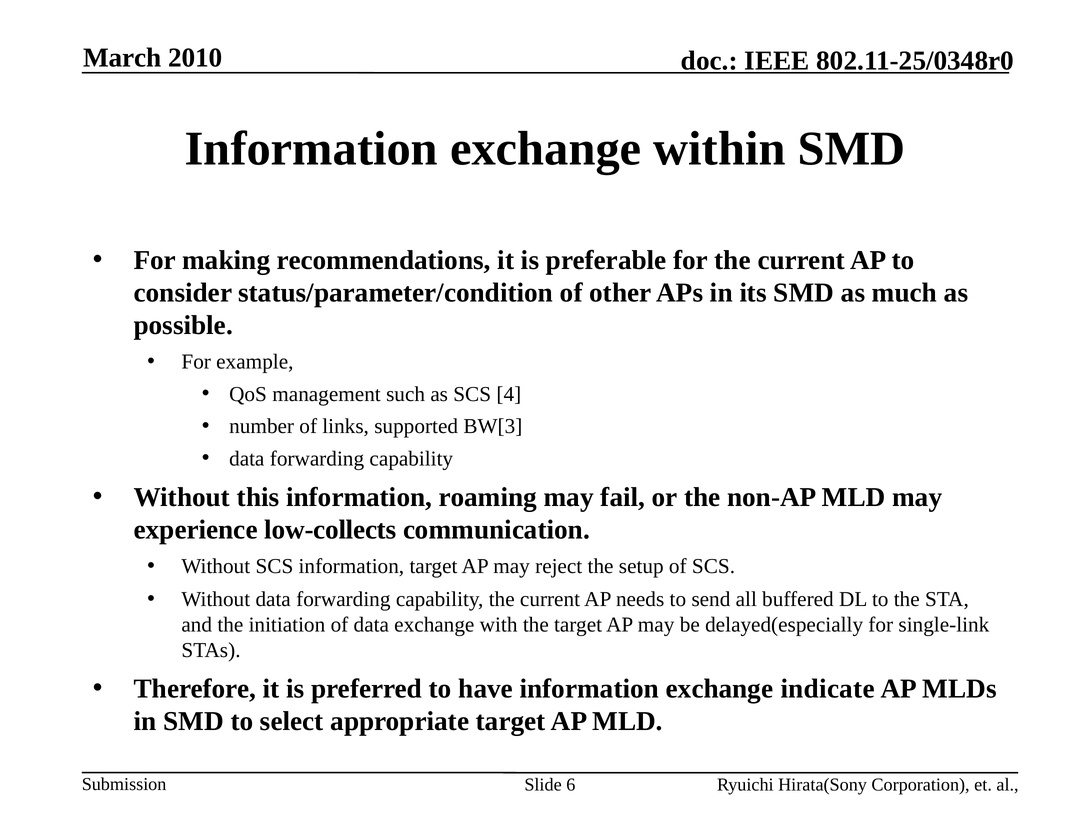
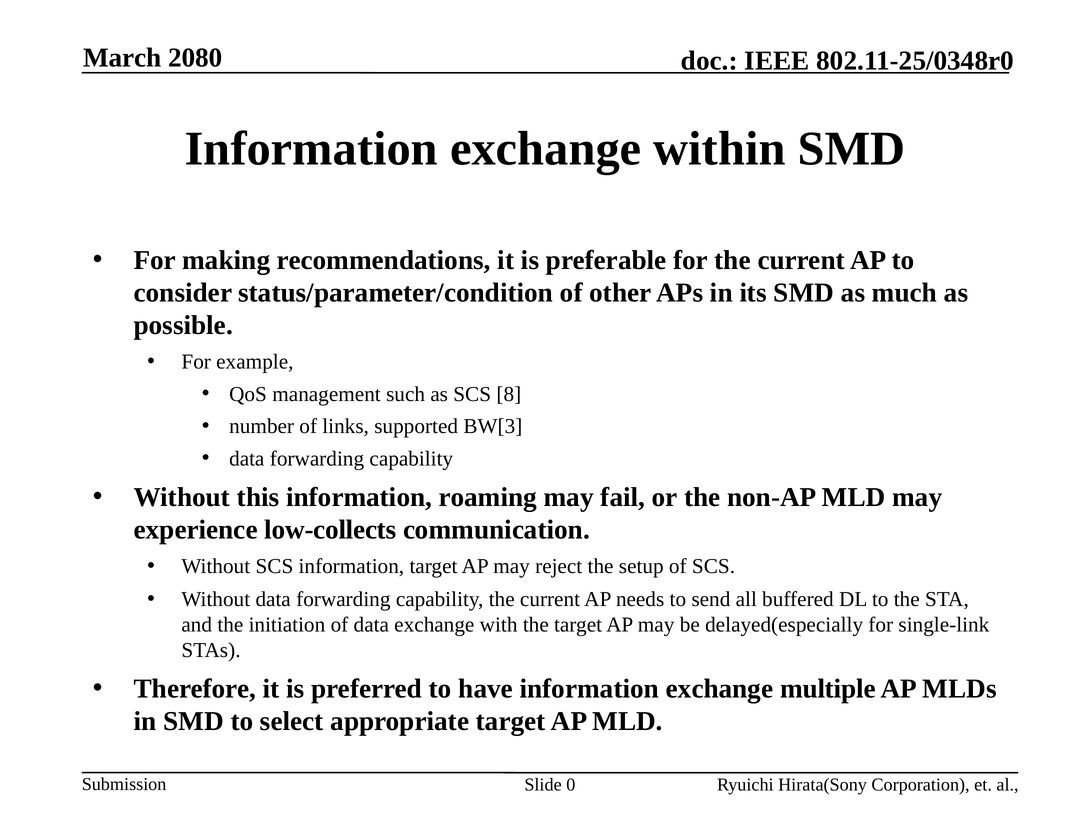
2010: 2010 -> 2080
4: 4 -> 8
indicate: indicate -> multiple
6: 6 -> 0
